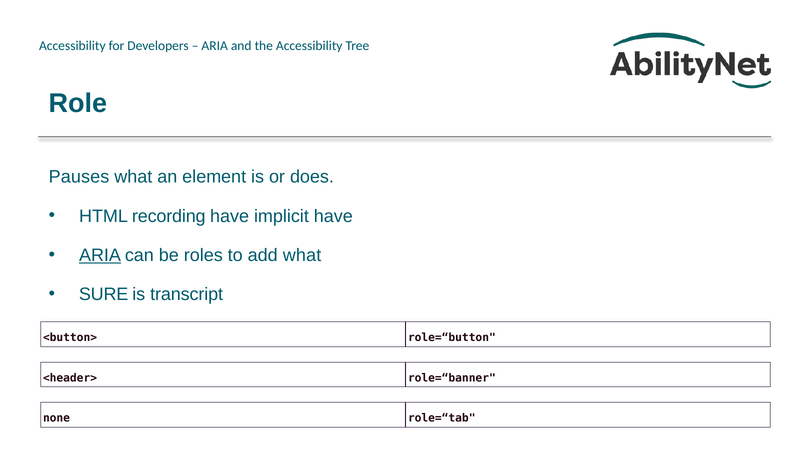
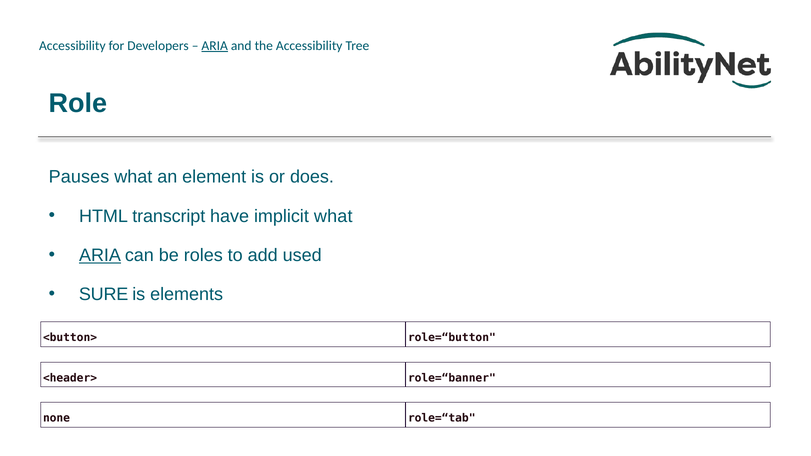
ARIA at (215, 46) underline: none -> present
recording: recording -> transcript
implicit have: have -> what
add what: what -> used
transcript: transcript -> elements
